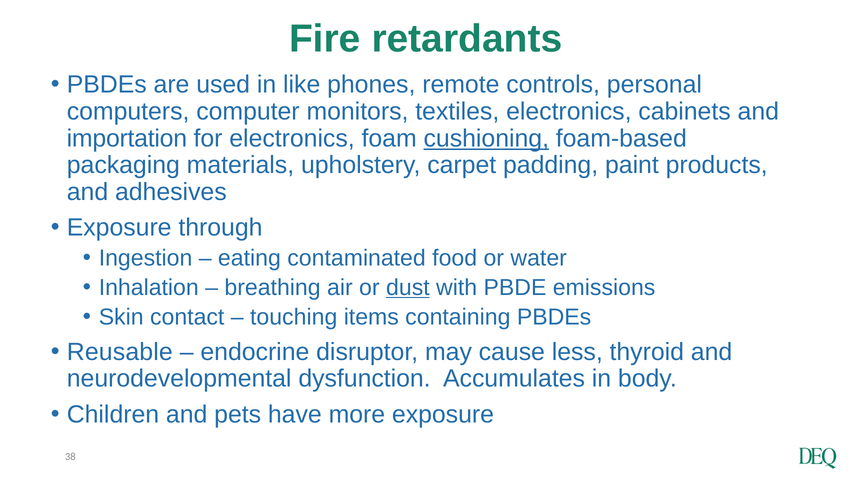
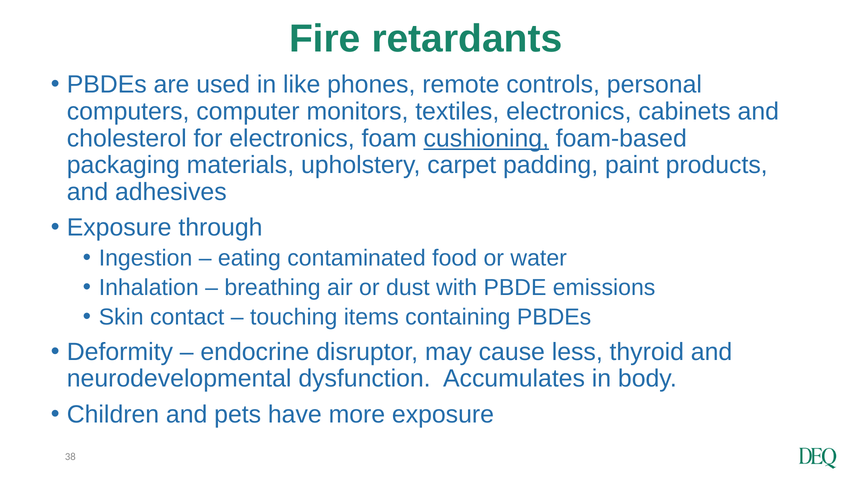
importation: importation -> cholesterol
dust underline: present -> none
Reusable: Reusable -> Deformity
